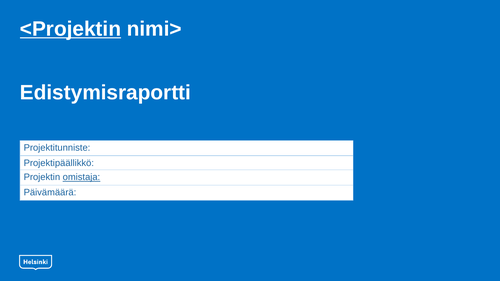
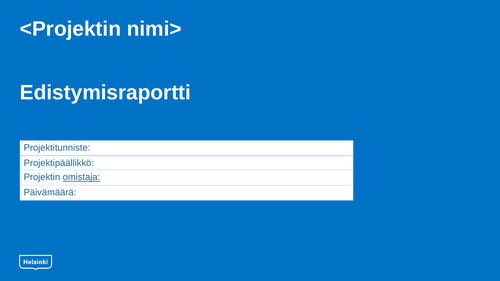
<Projektin underline: present -> none
